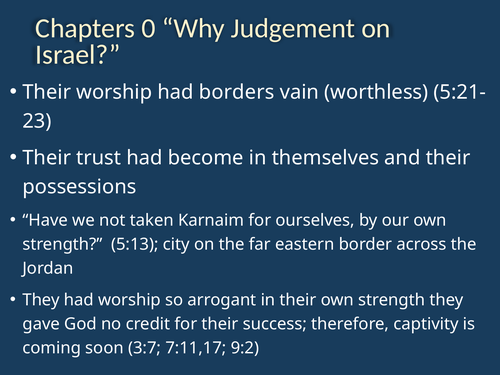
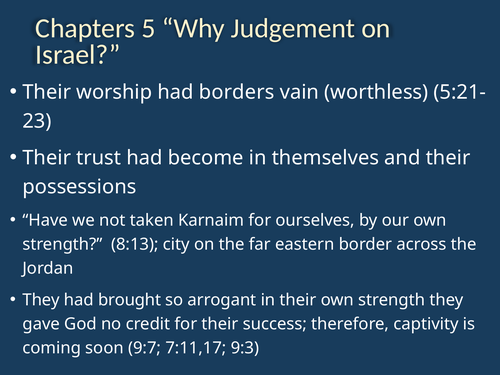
0: 0 -> 5
5:13: 5:13 -> 8:13
had worship: worship -> brought
3:7: 3:7 -> 9:7
9:2: 9:2 -> 9:3
